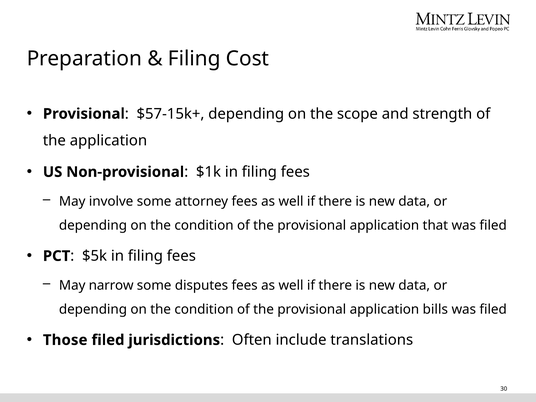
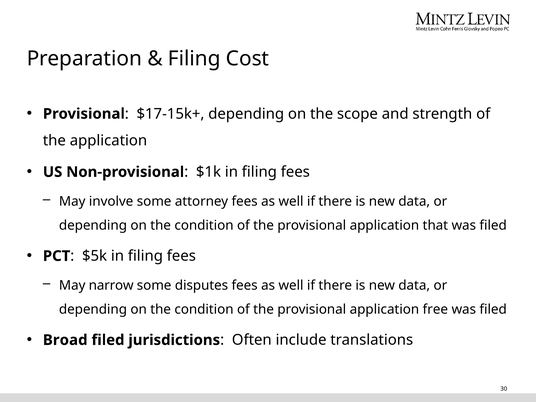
$57-15k+: $57-15k+ -> $17-15k+
bills: bills -> free
Those: Those -> Broad
